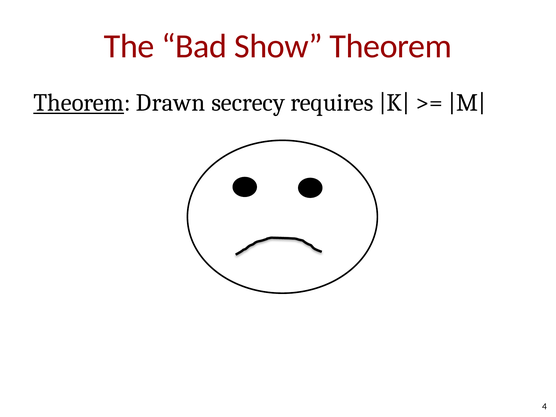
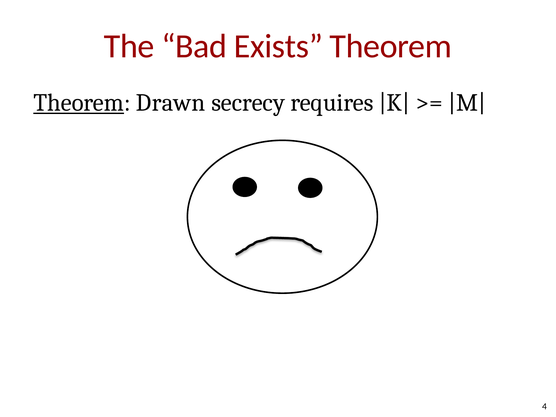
Show: Show -> Exists
